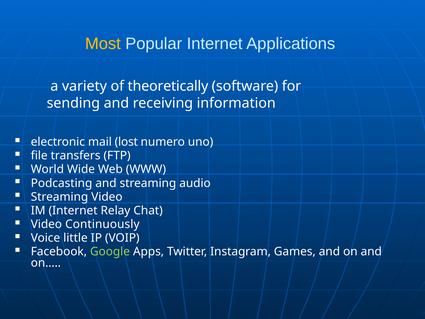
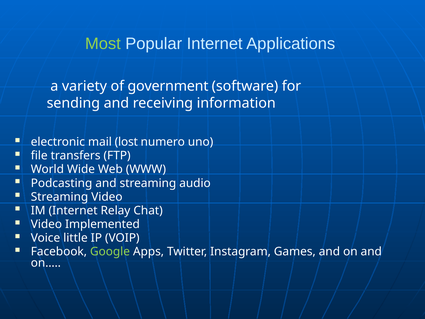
Most colour: yellow -> light green
theoretically: theoretically -> government
Continuously: Continuously -> Implemented
